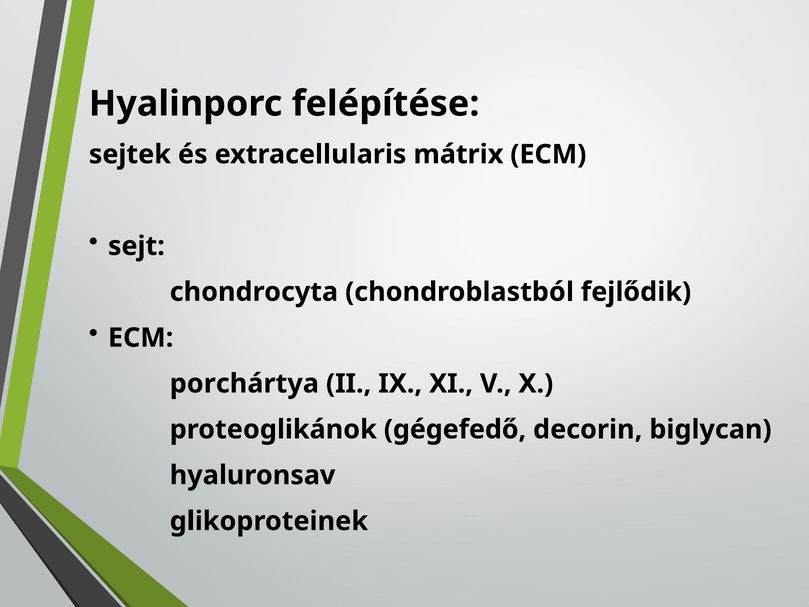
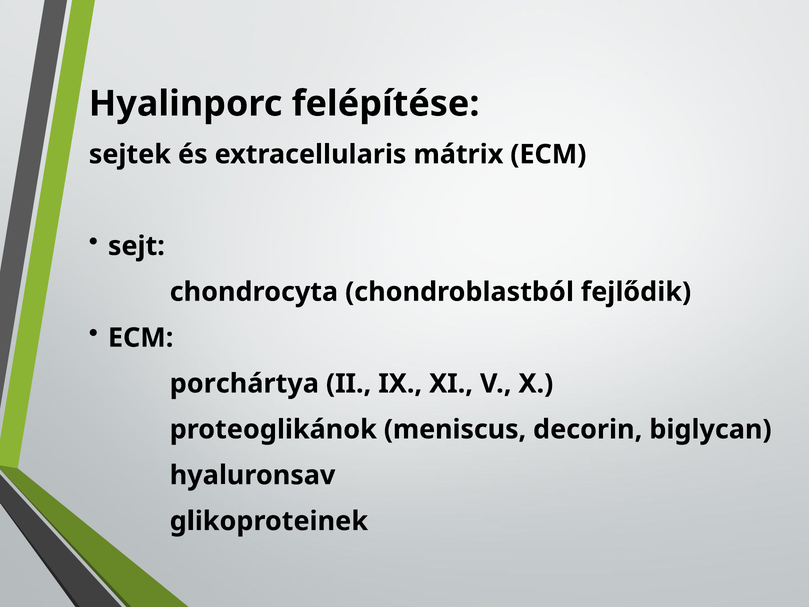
gégefedő: gégefedő -> meniscus
